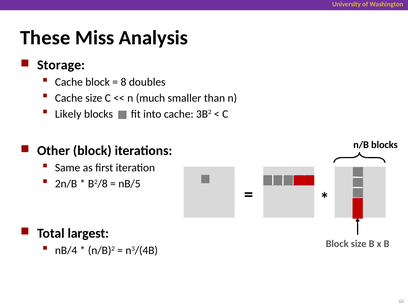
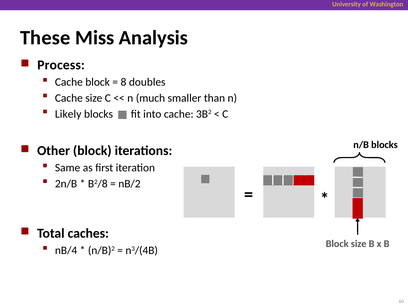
Storage: Storage -> Process
nB/5: nB/5 -> nB/2
largest: largest -> caches
